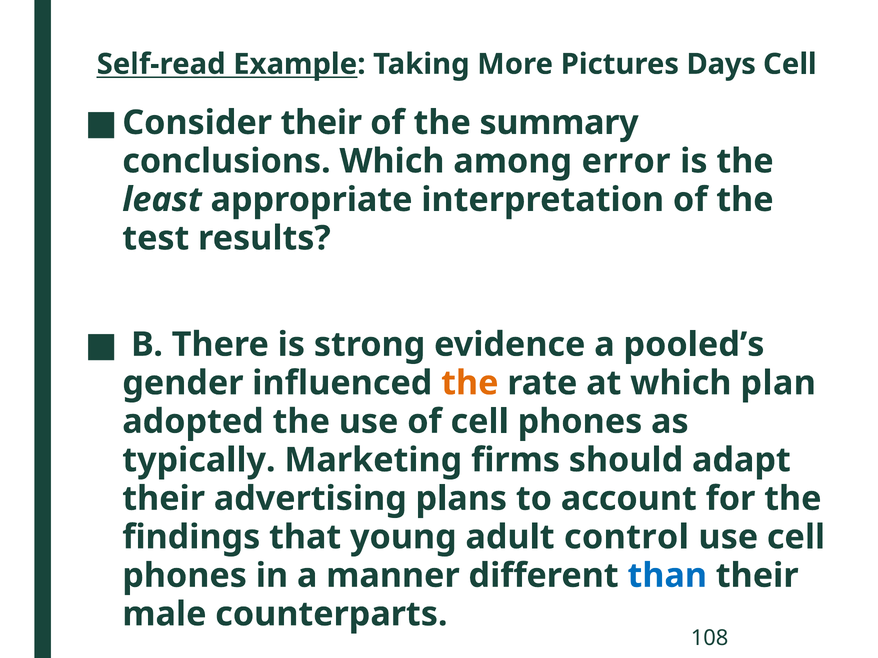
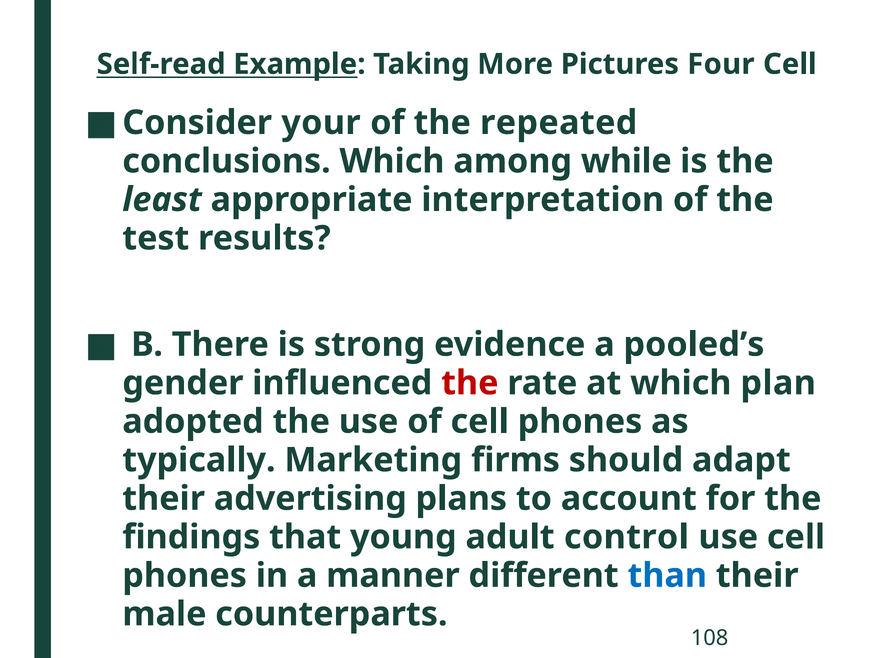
Days: Days -> Four
Consider their: their -> your
summary: summary -> repeated
error: error -> while
the at (470, 383) colour: orange -> red
